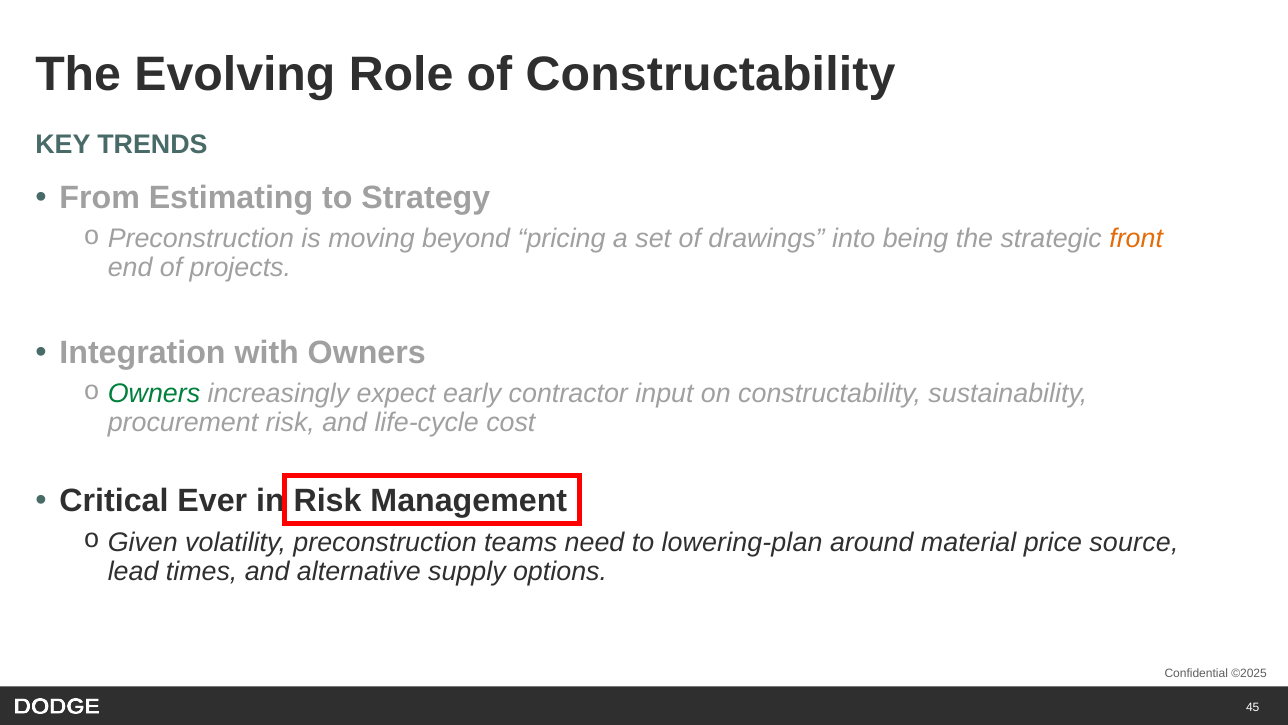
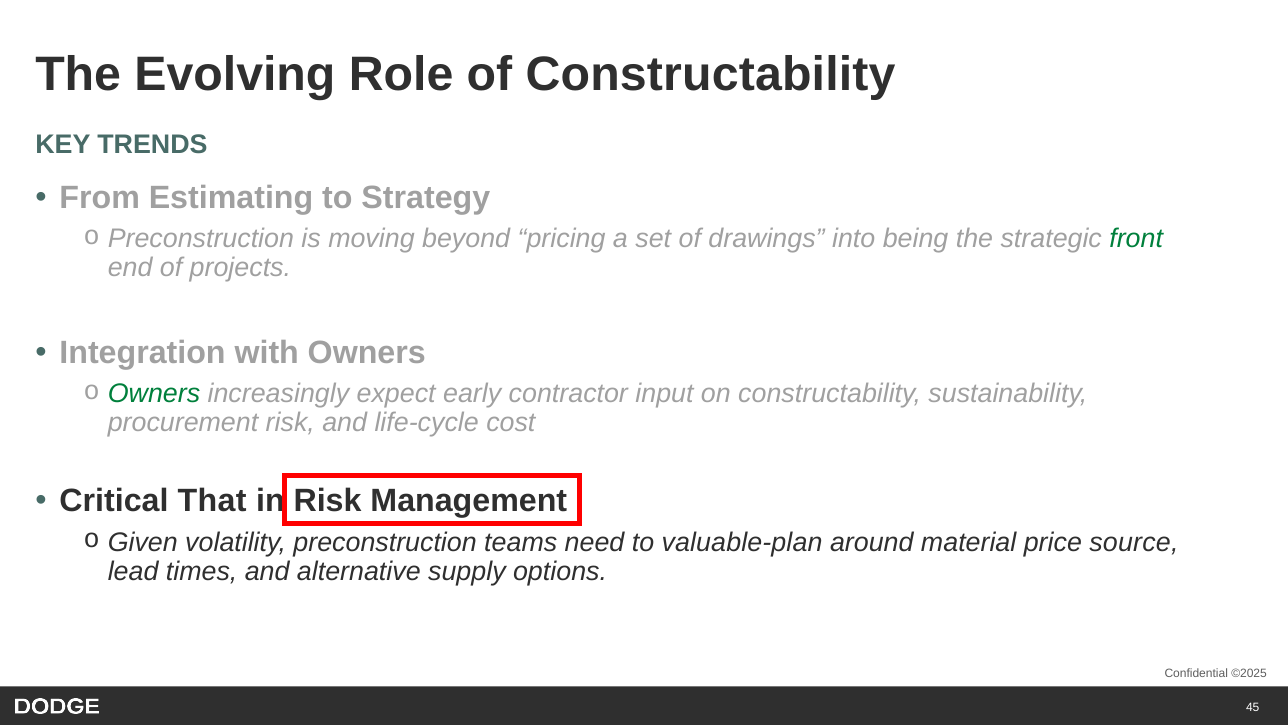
front colour: orange -> green
Ever: Ever -> That
lowering-plan: lowering-plan -> valuable-plan
